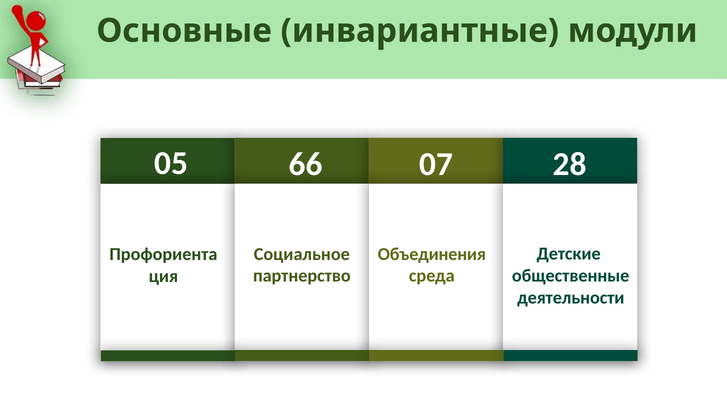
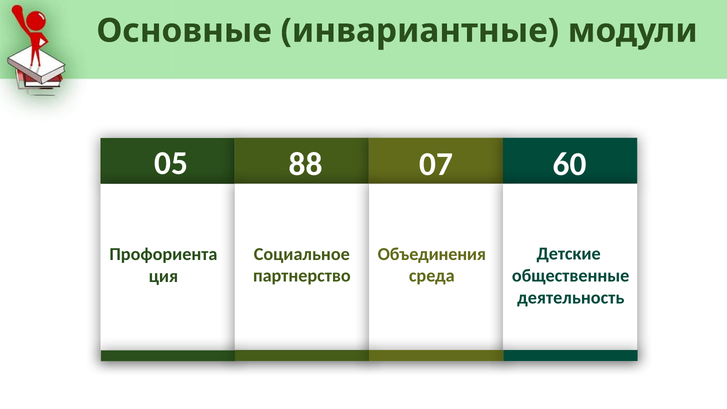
66: 66 -> 88
28: 28 -> 60
деятельности: деятельности -> деятельность
